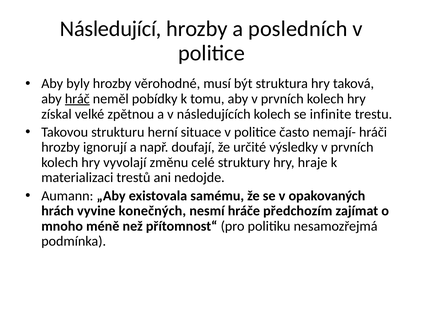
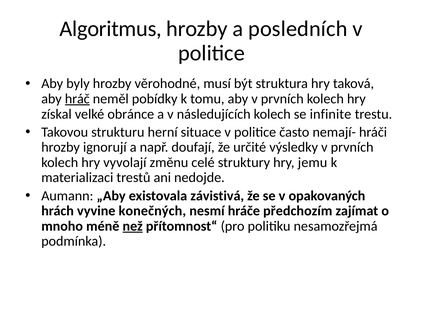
Následující: Následující -> Algoritmus
zpětnou: zpětnou -> obránce
hraje: hraje -> jemu
samému: samému -> závistivá
než underline: none -> present
